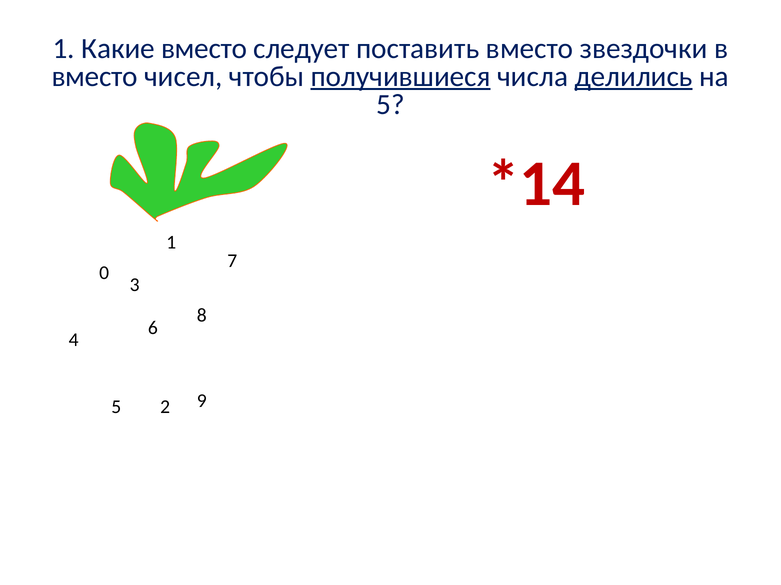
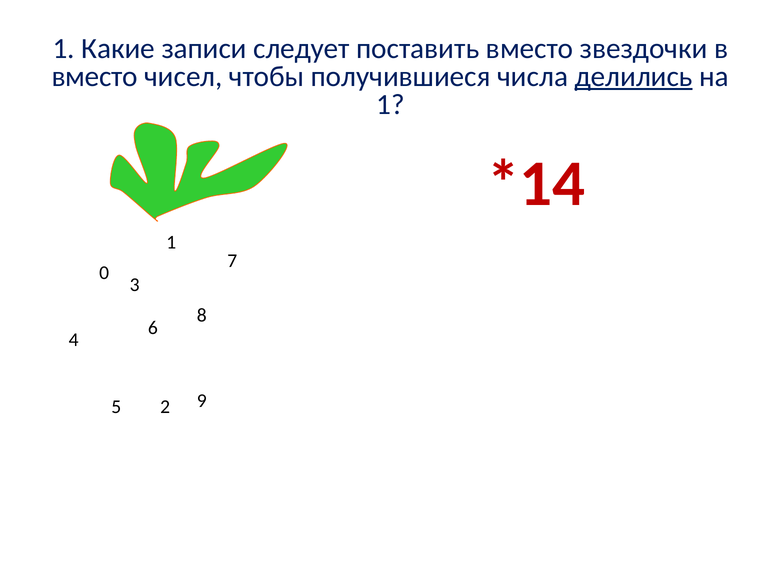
Какие вместо: вместо -> записи
получившиеся underline: present -> none
5 at (390, 105): 5 -> 1
